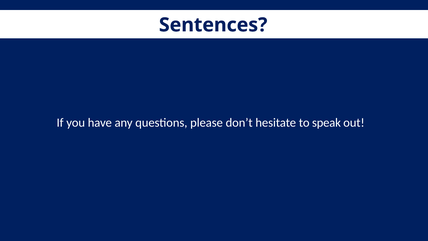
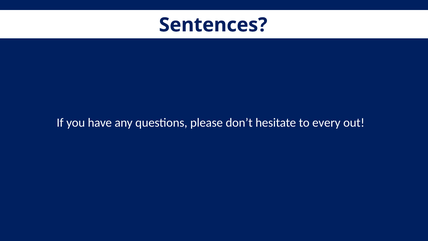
speak: speak -> every
